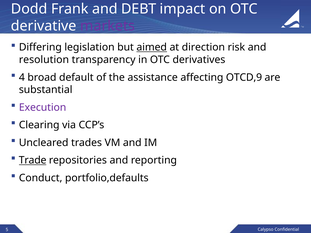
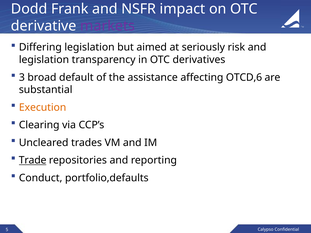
DEBT: DEBT -> NSFR
aimed underline: present -> none
direction: direction -> seriously
resolution at (44, 60): resolution -> legislation
4: 4 -> 3
OTCD,9: OTCD,9 -> OTCD,6
Execution colour: purple -> orange
